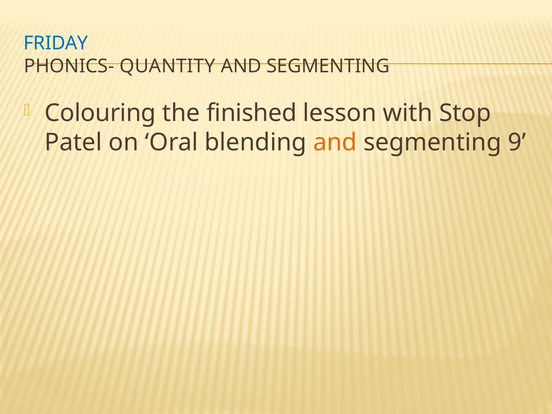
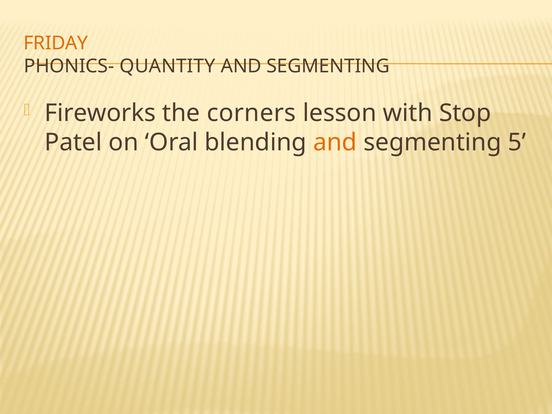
FRIDAY colour: blue -> orange
Colouring: Colouring -> Fireworks
finished: finished -> corners
9: 9 -> 5
